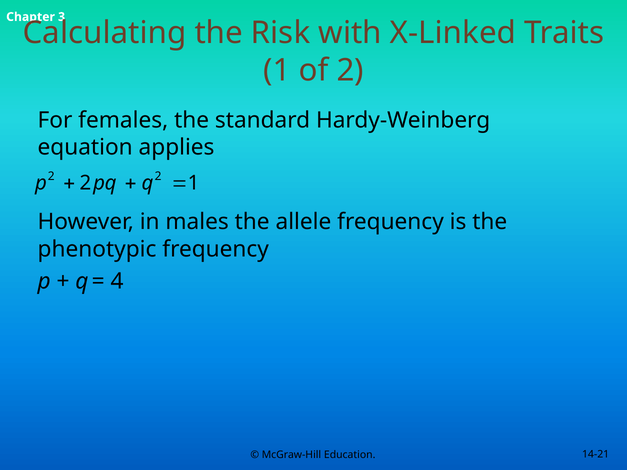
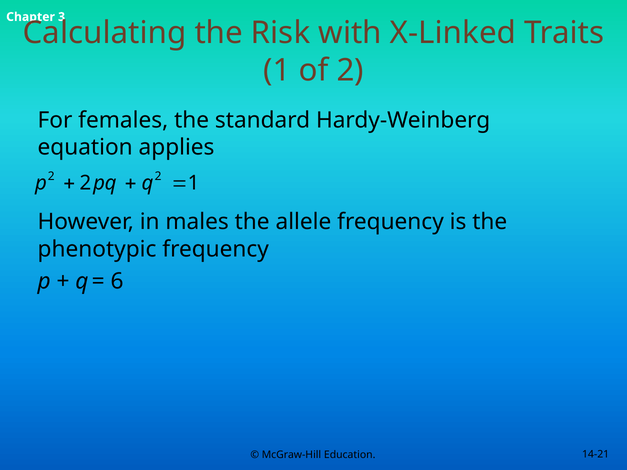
4: 4 -> 6
